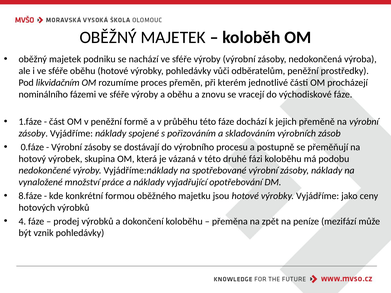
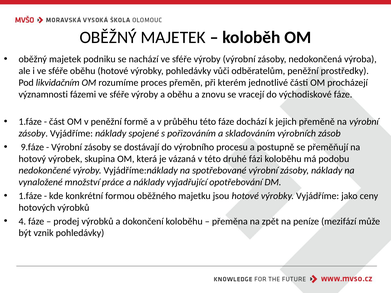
nominálního: nominálního -> významnosti
0.fáze: 0.fáze -> 9.fáze
8.fáze at (30, 196): 8.fáze -> 1.fáze
